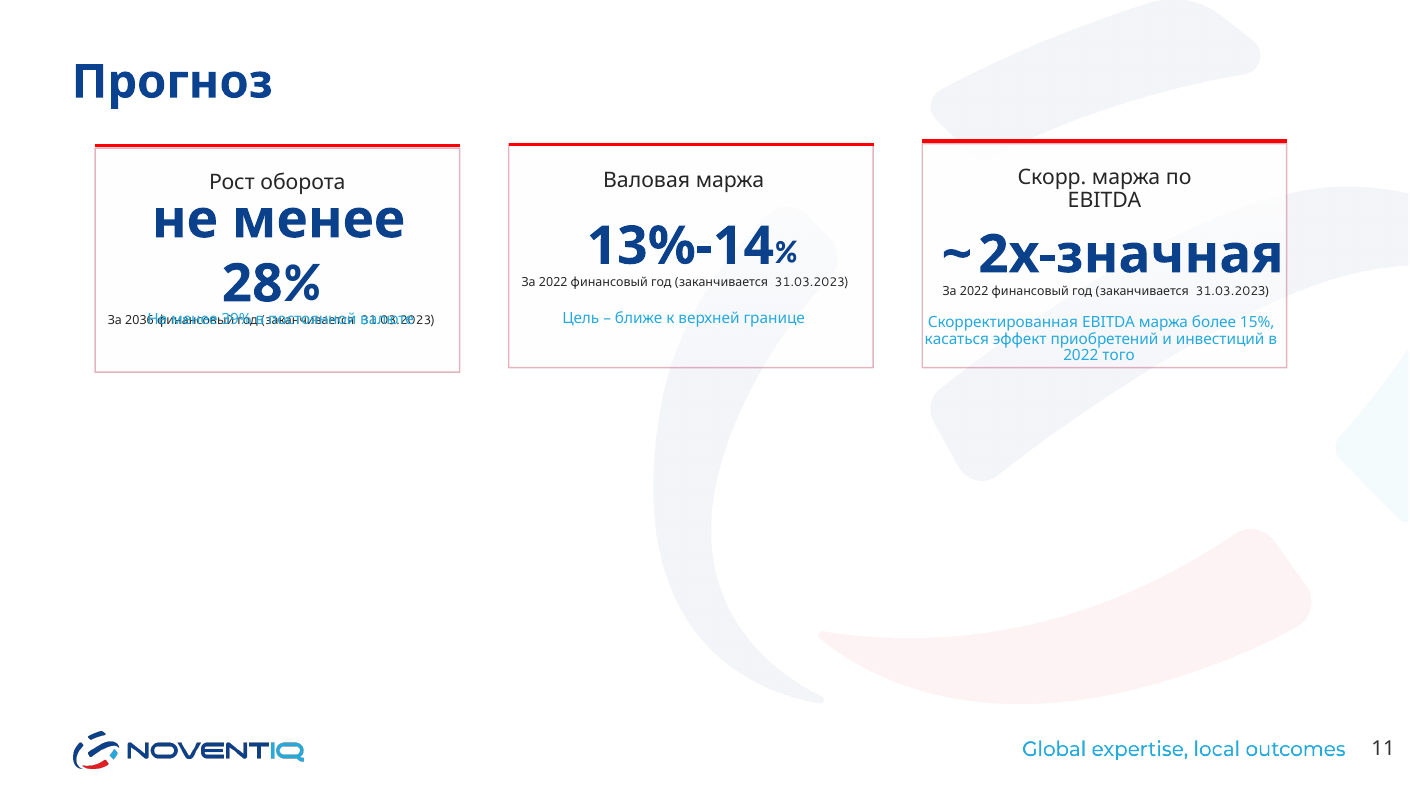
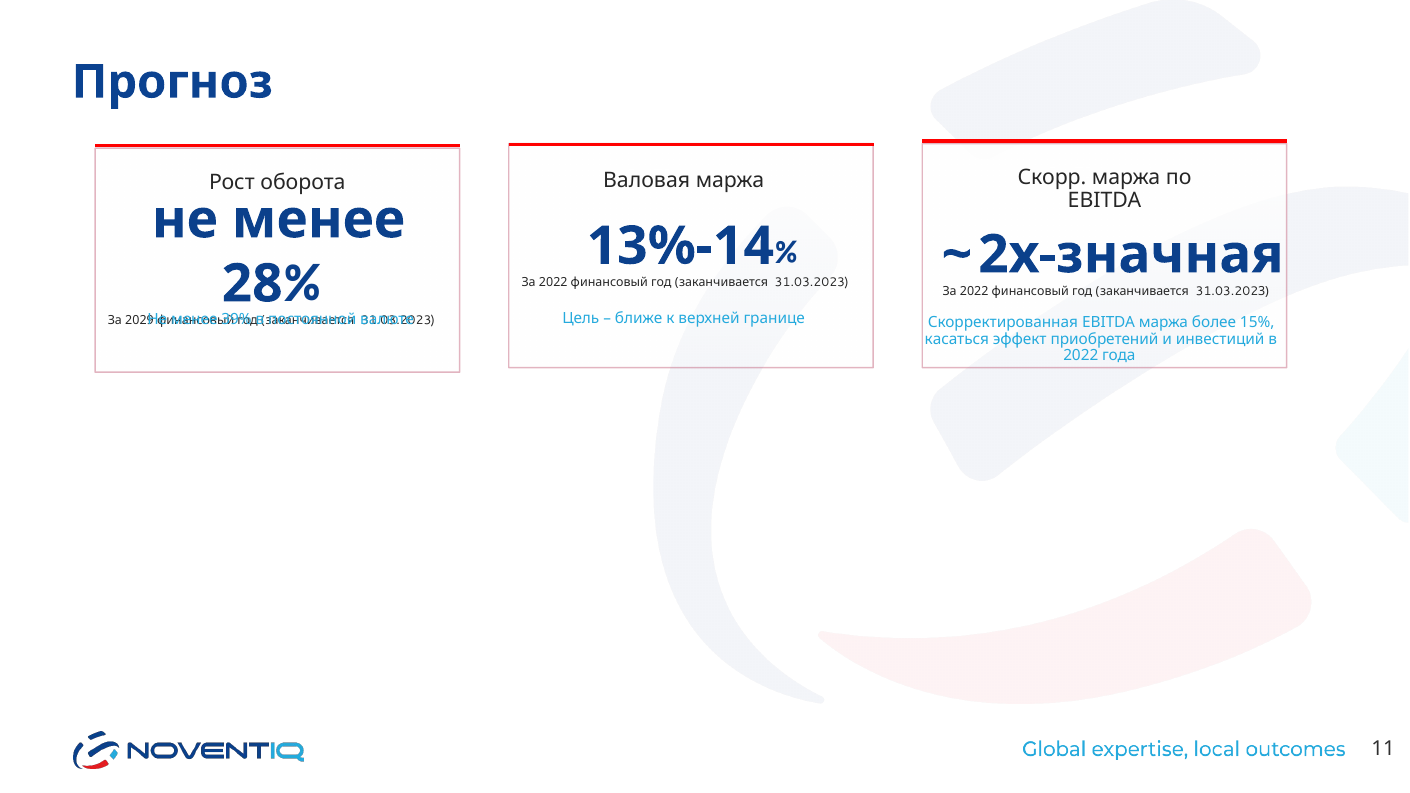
2036: 2036 -> 2029
того: того -> года
